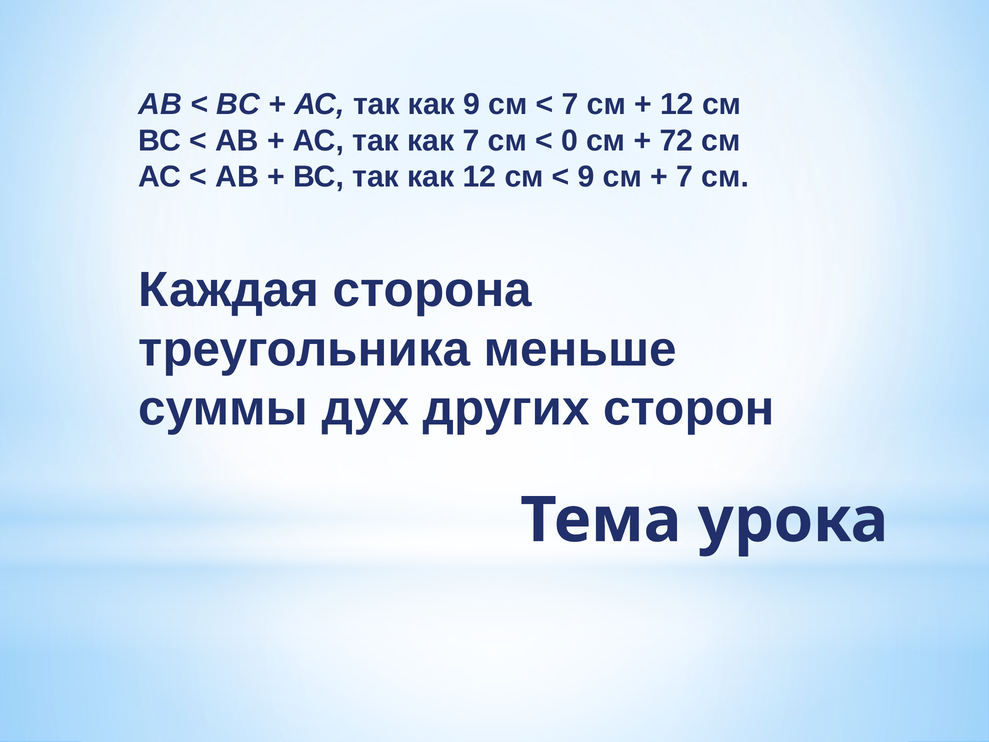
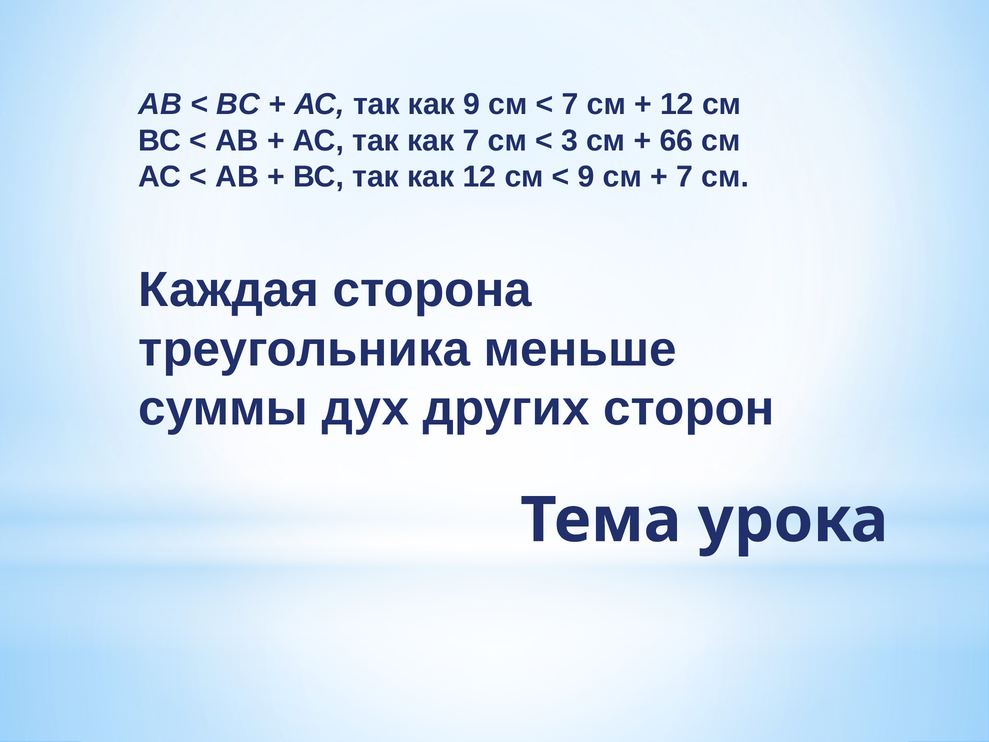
0: 0 -> 3
72: 72 -> 66
